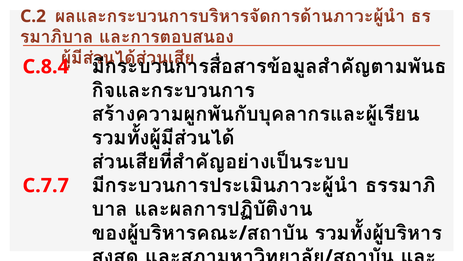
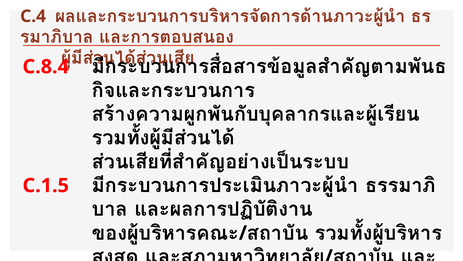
C.2: C.2 -> C.4
C.7.7: C.7.7 -> C.1.5
